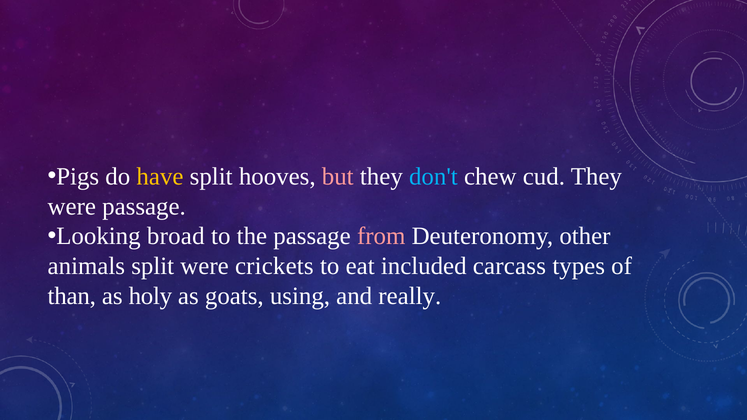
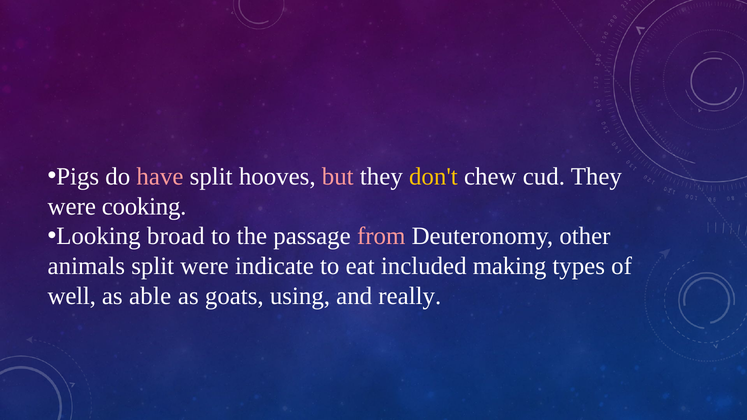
have colour: yellow -> pink
don't colour: light blue -> yellow
were passage: passage -> cooking
crickets: crickets -> indicate
carcass: carcass -> making
than: than -> well
holy: holy -> able
